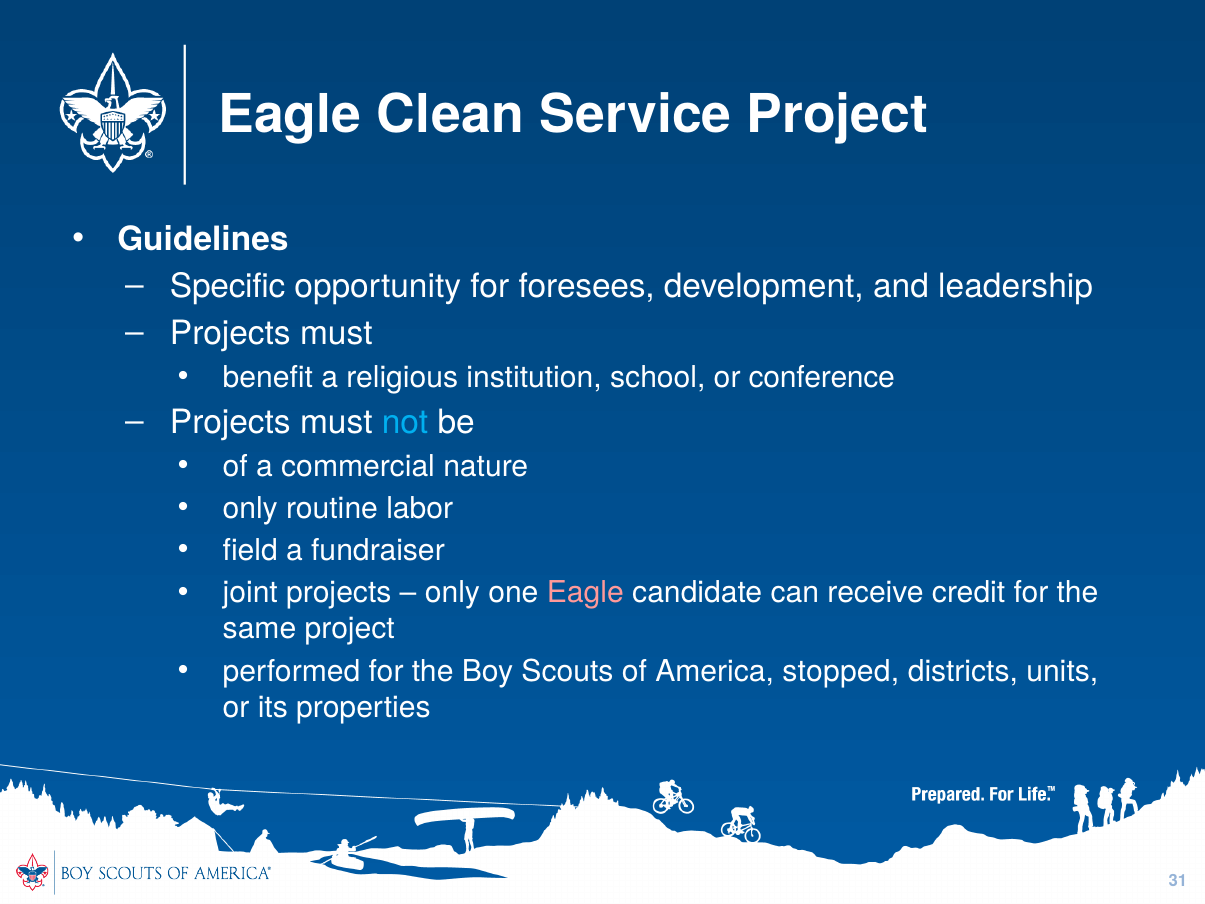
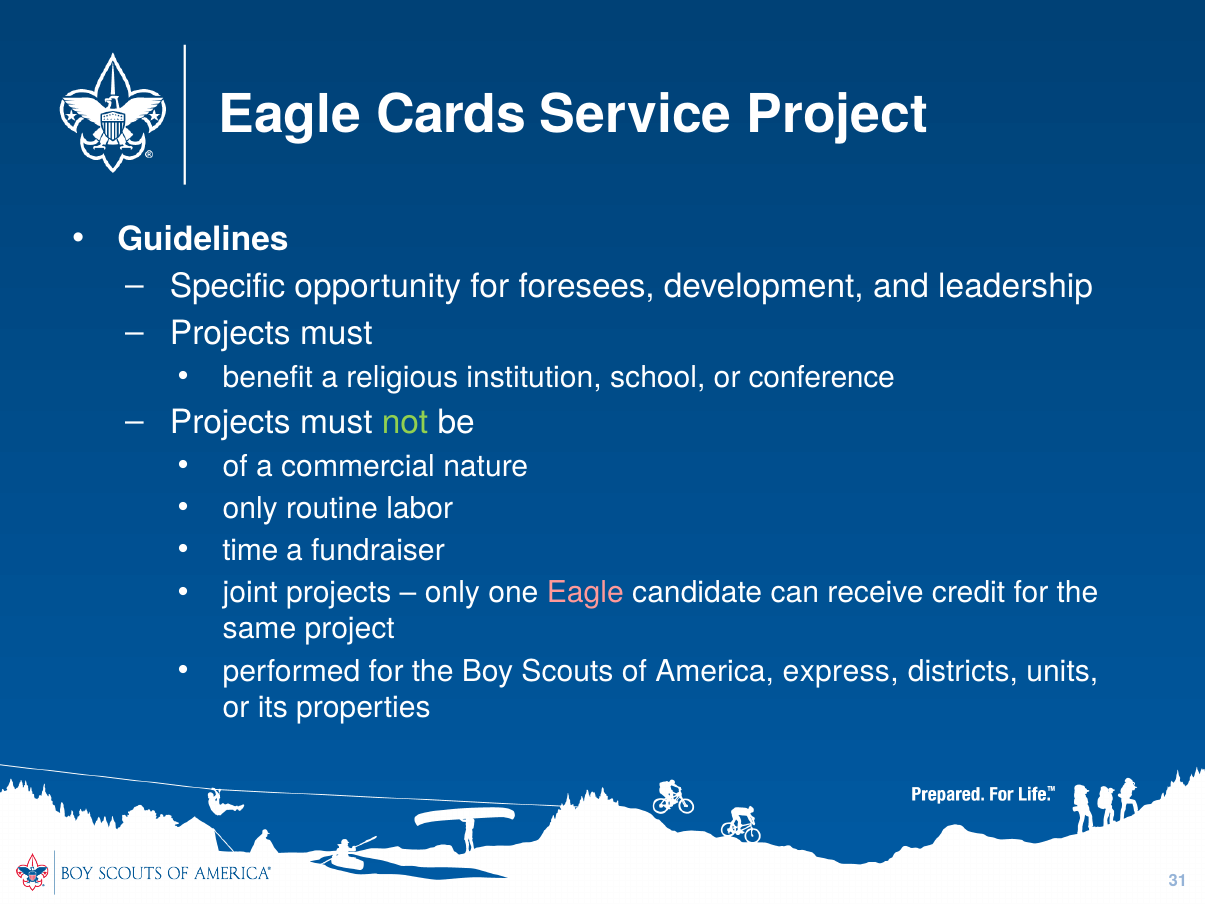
Clean: Clean -> Cards
not colour: light blue -> light green
field: field -> time
stopped: stopped -> express
